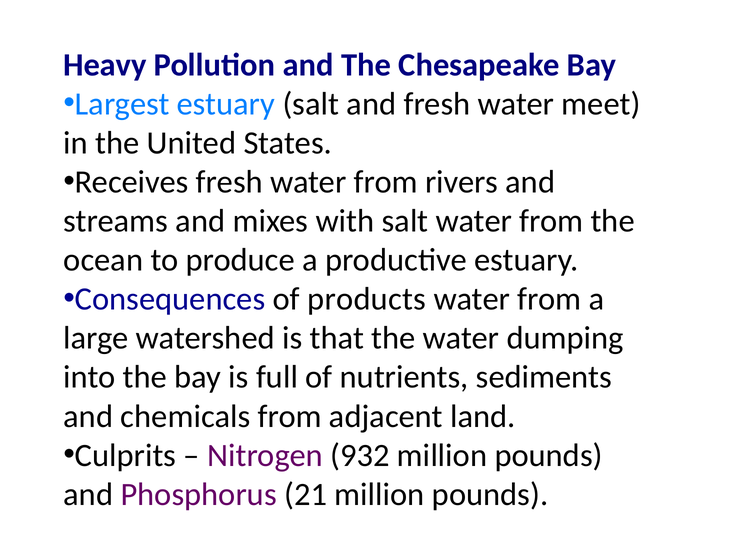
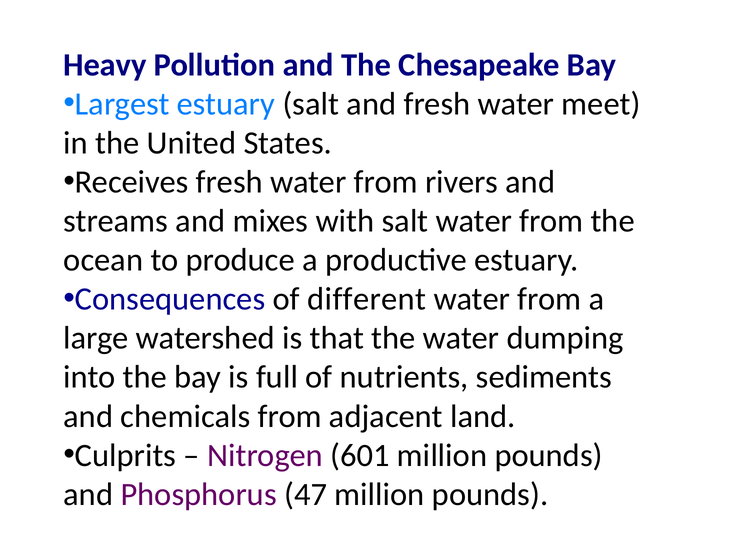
products: products -> different
932: 932 -> 601
21: 21 -> 47
